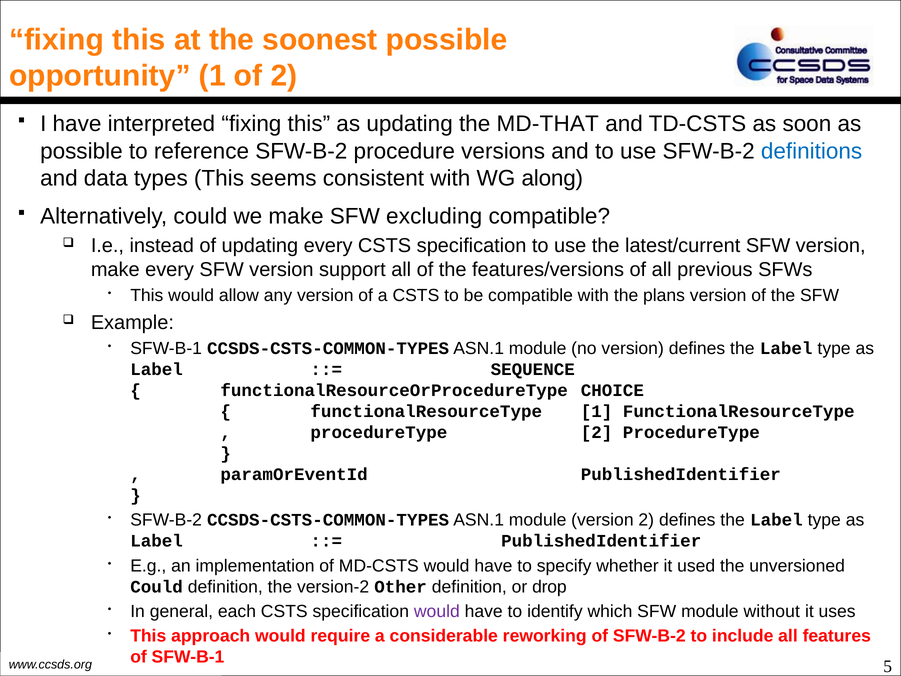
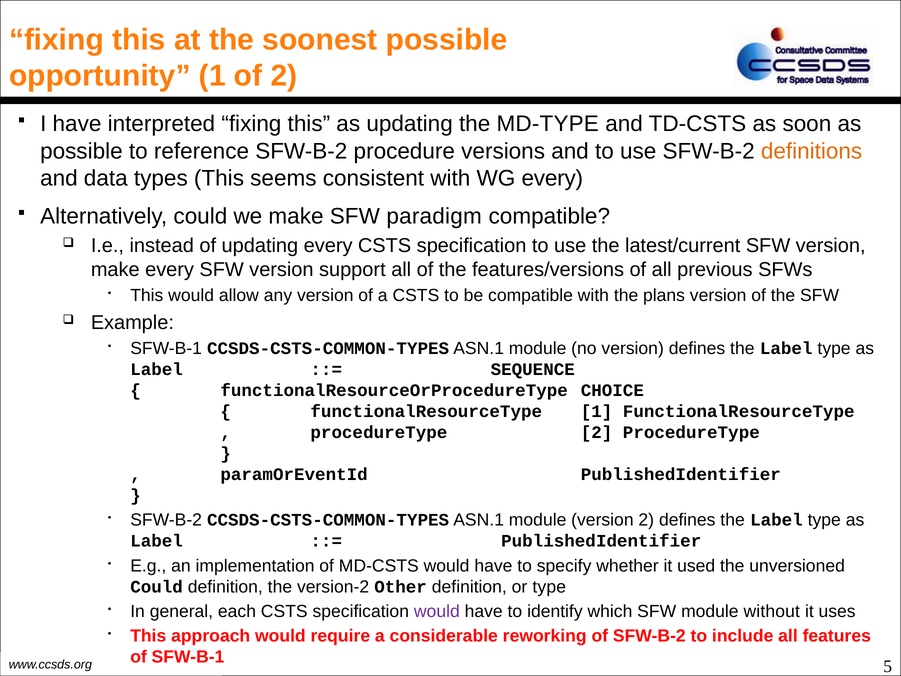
MD-THAT: MD-THAT -> MD-TYPE
definitions colour: blue -> orange
WG along: along -> every
excluding: excluding -> paradigm
or drop: drop -> type
